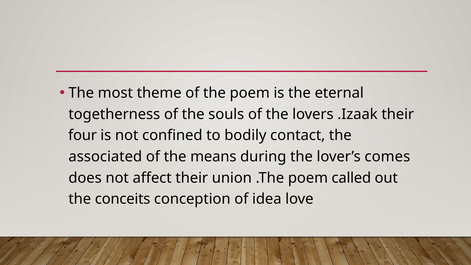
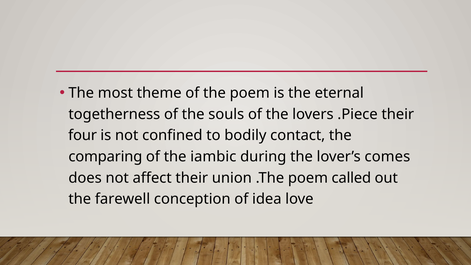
.Izaak: .Izaak -> .Piece
associated: associated -> comparing
means: means -> iambic
conceits: conceits -> farewell
